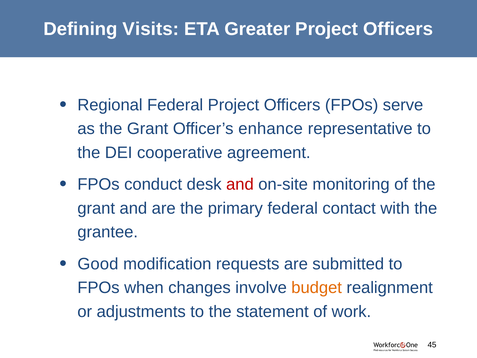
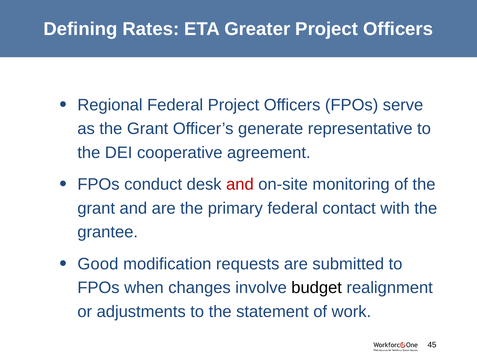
Visits: Visits -> Rates
enhance: enhance -> generate
budget colour: orange -> black
